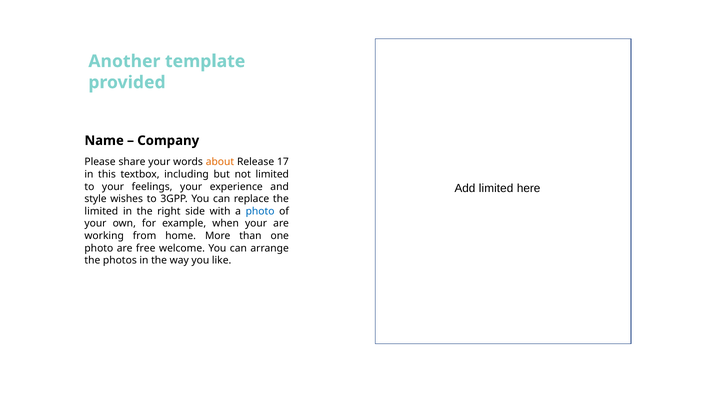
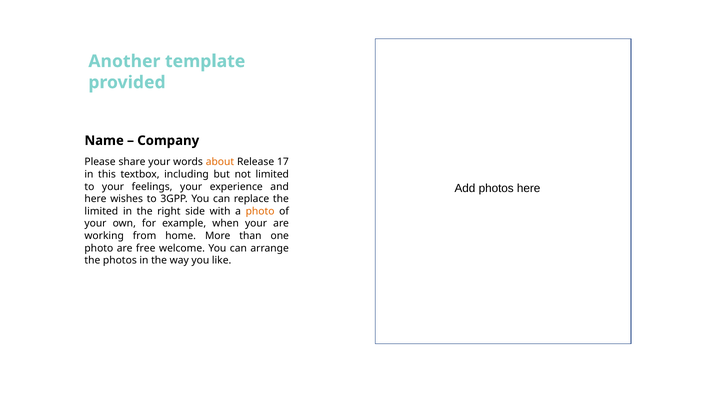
Add limited: limited -> photos
style at (96, 199): style -> here
photo at (260, 211) colour: blue -> orange
